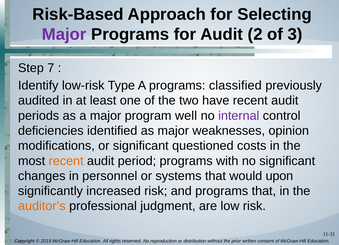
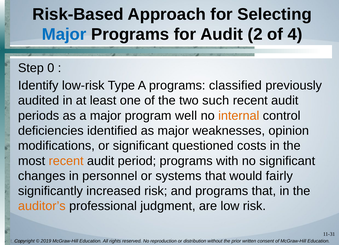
Major at (64, 34) colour: purple -> blue
3: 3 -> 4
7: 7 -> 0
have: have -> such
internal colour: purple -> orange
upon: upon -> fairly
